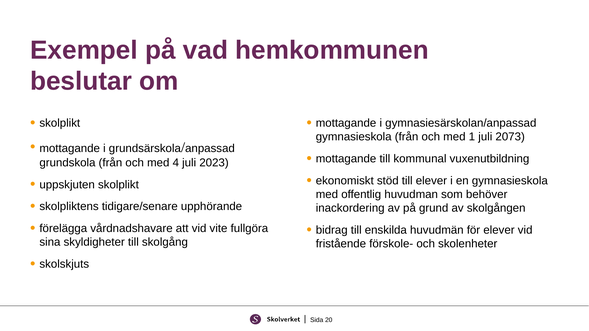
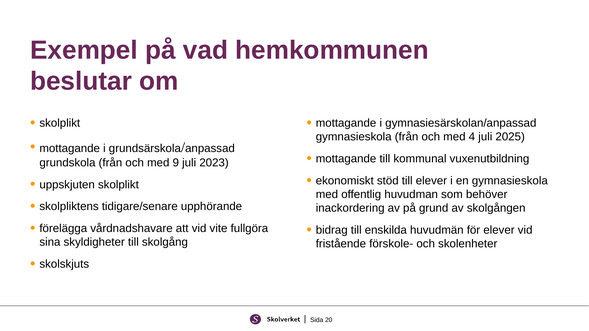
1: 1 -> 4
2073: 2073 -> 2025
4: 4 -> 9
